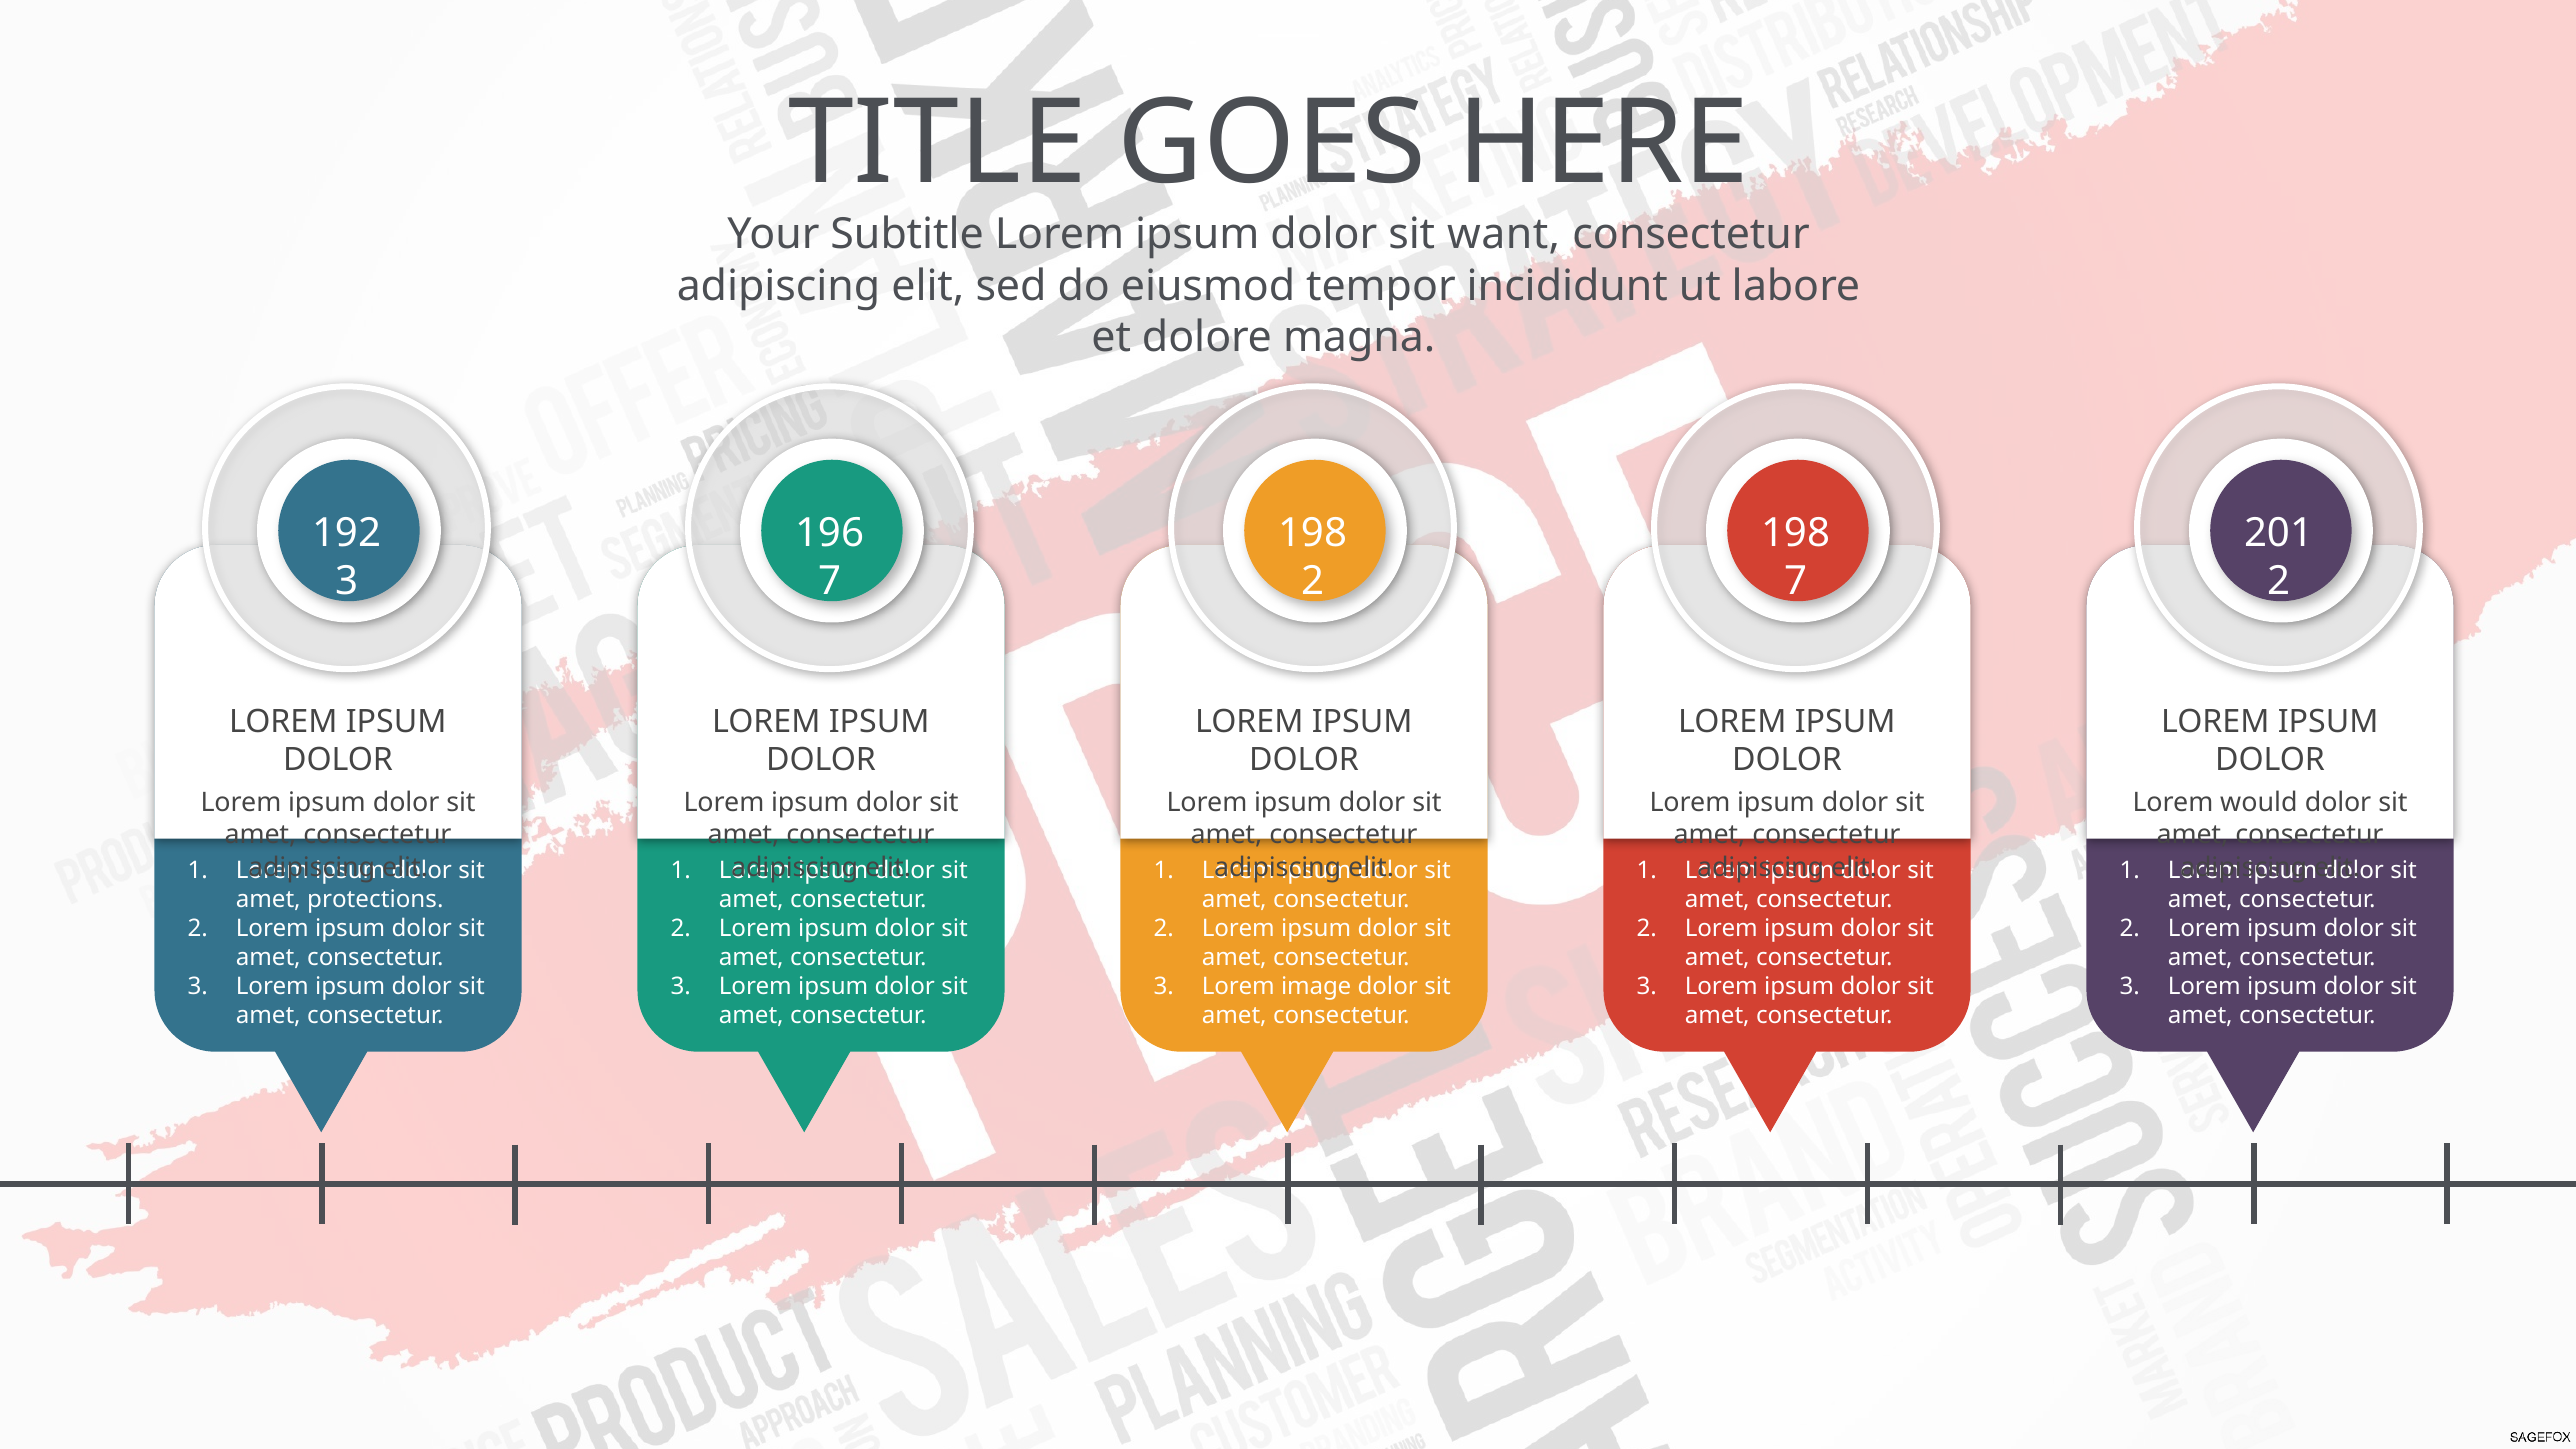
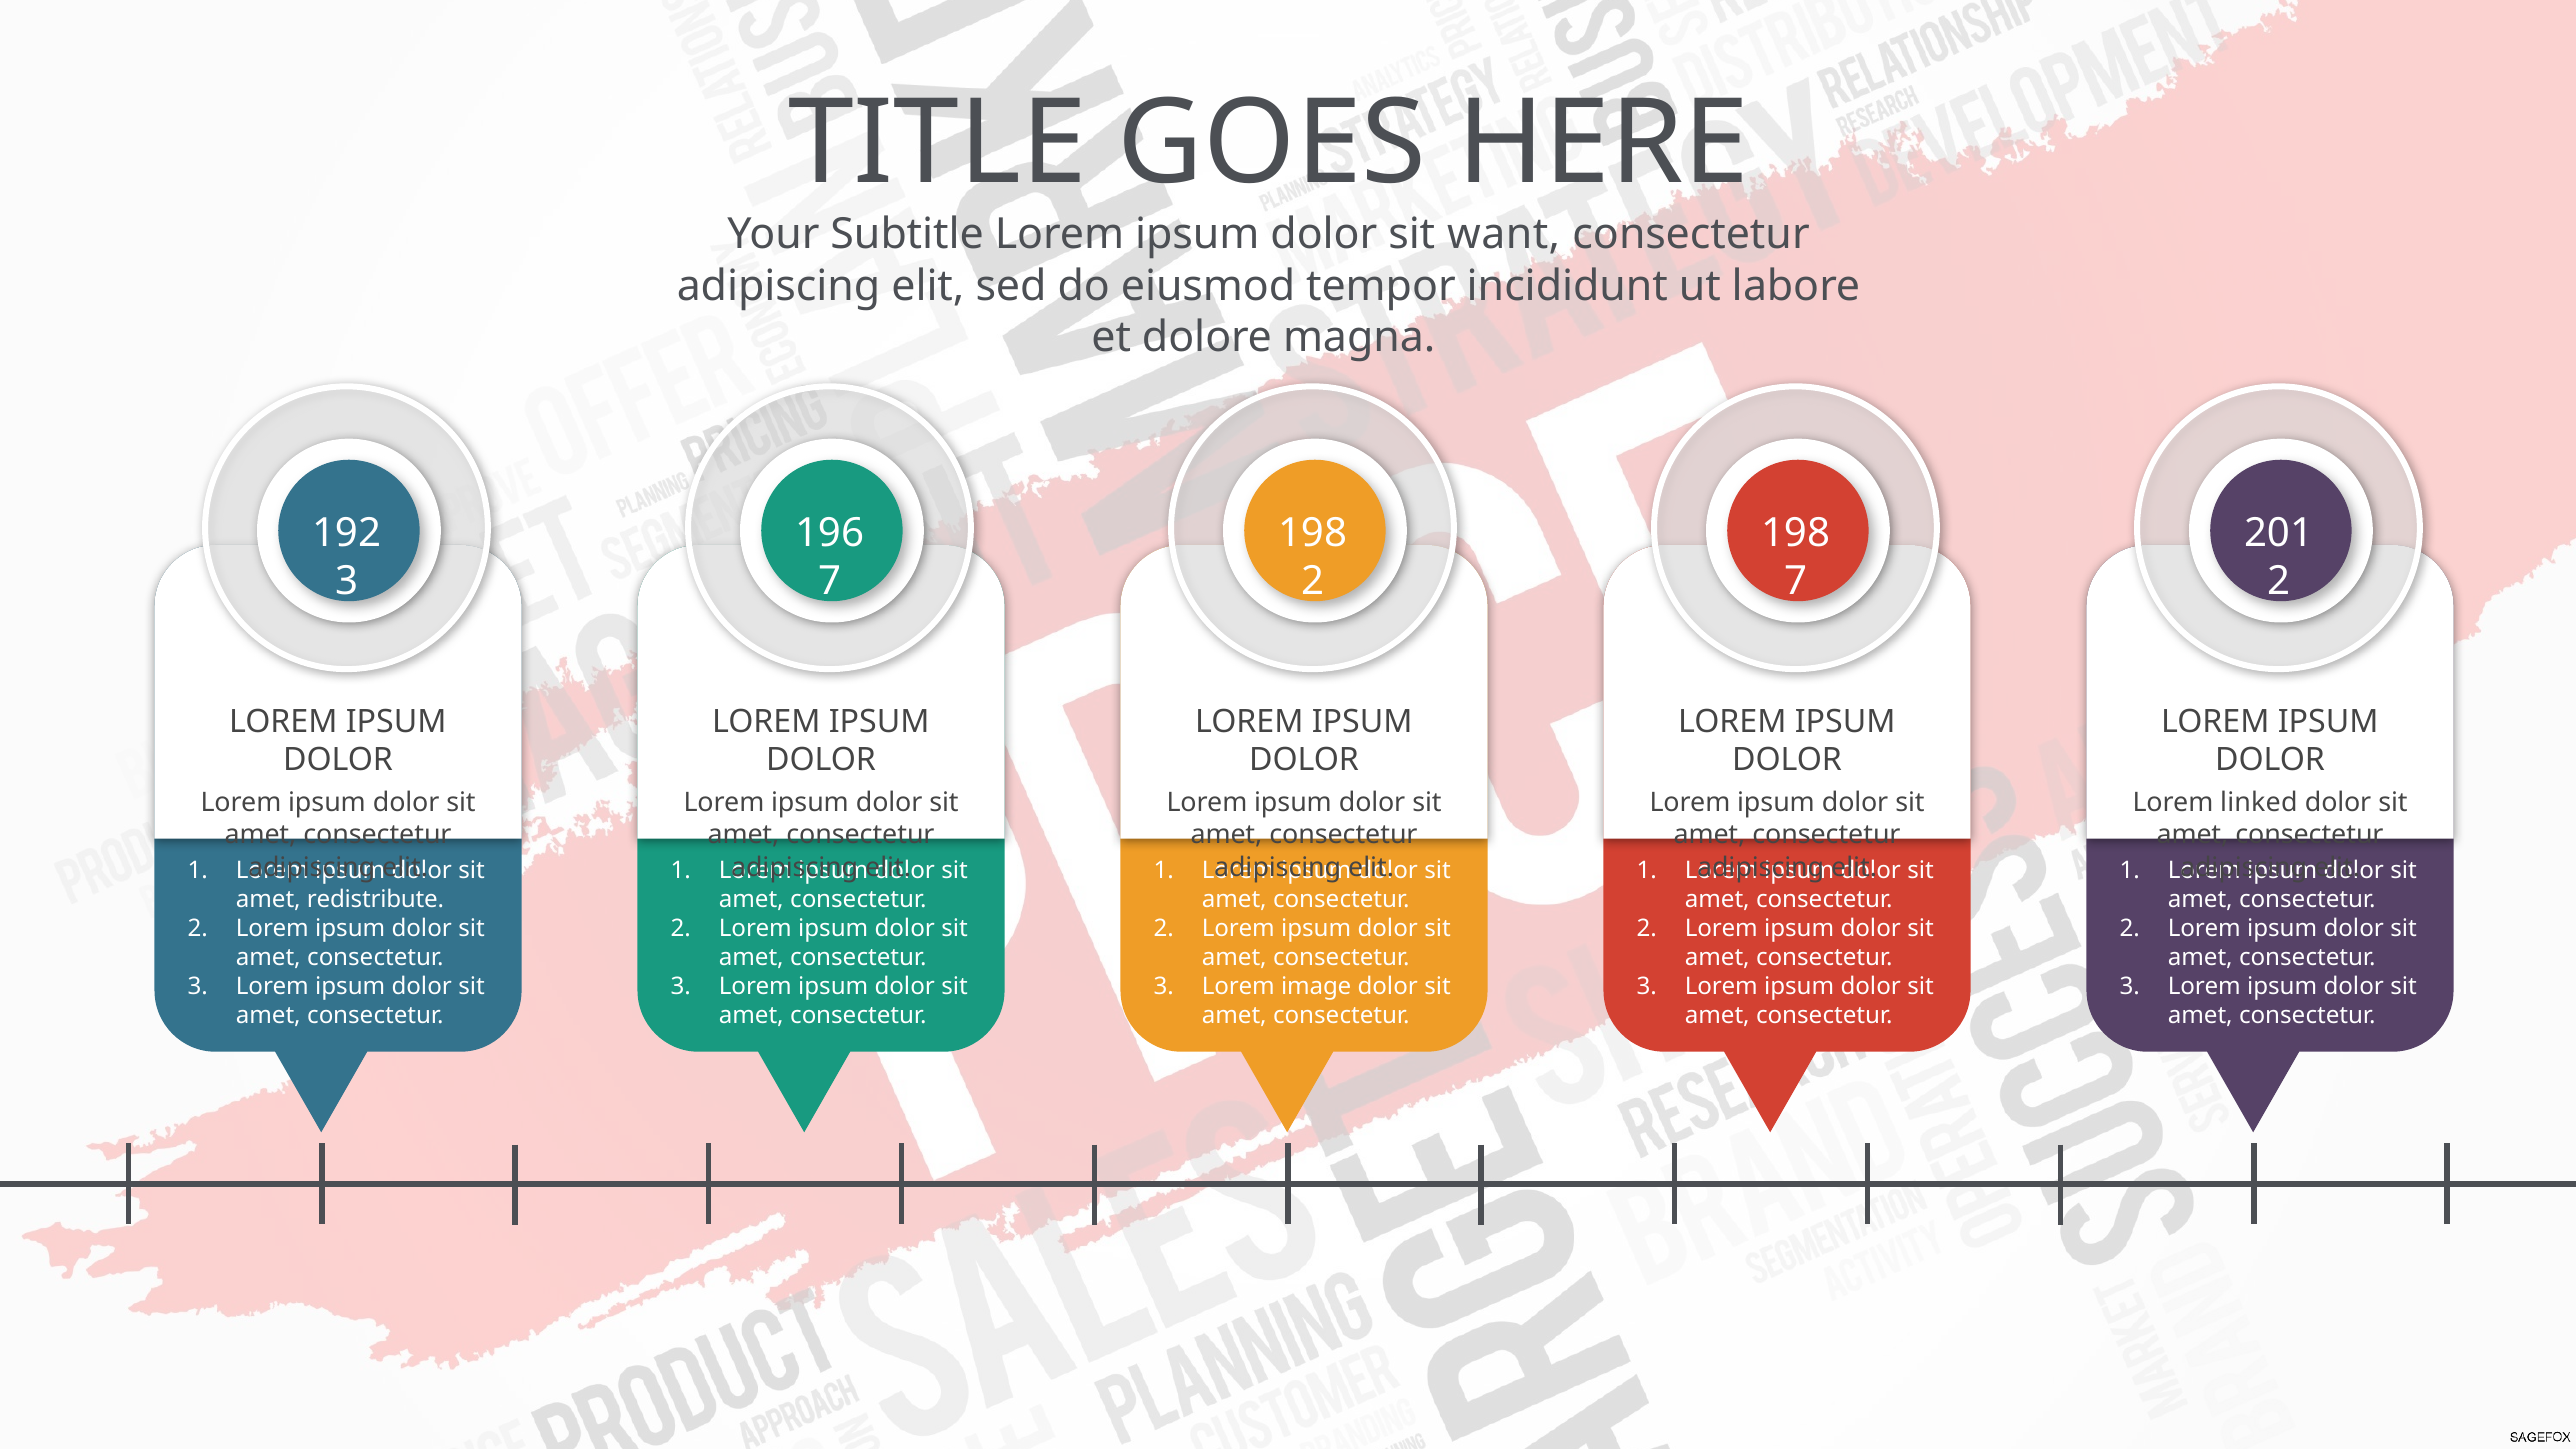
would: would -> linked
protections: protections -> redistribute
